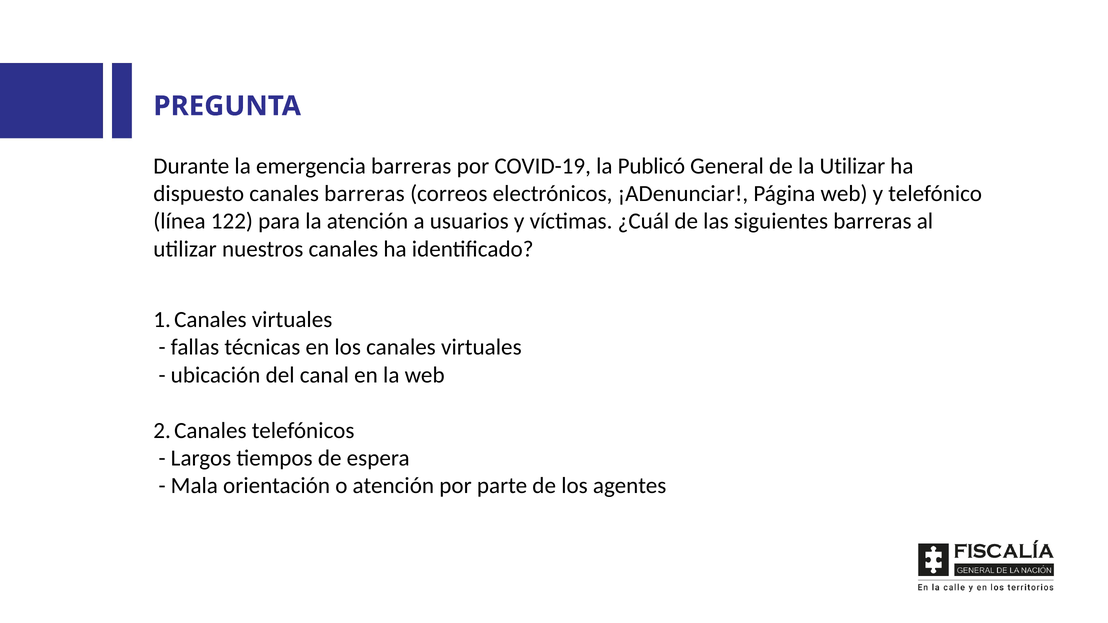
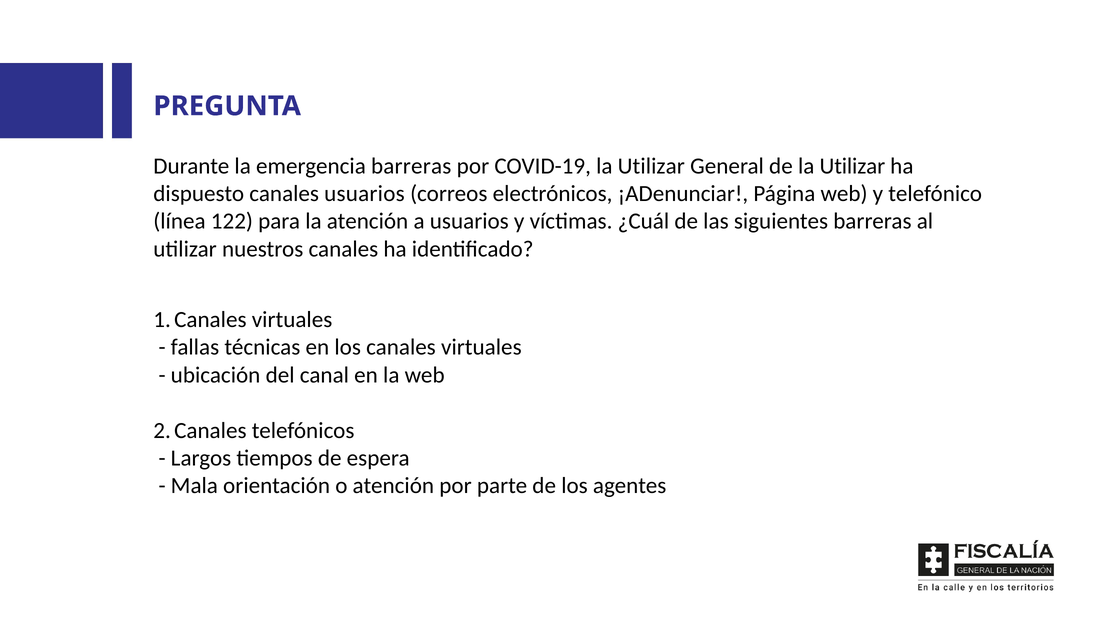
COVID-19 la Publicó: Publicó -> Utilizar
canales barreras: barreras -> usuarios
